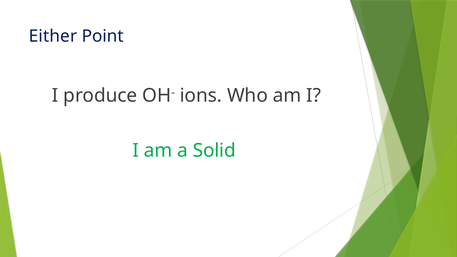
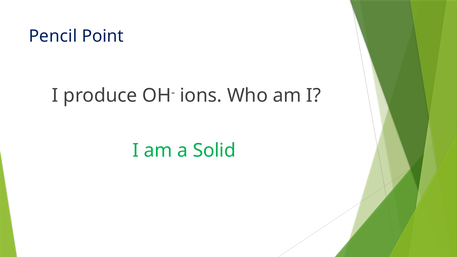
Either: Either -> Pencil
